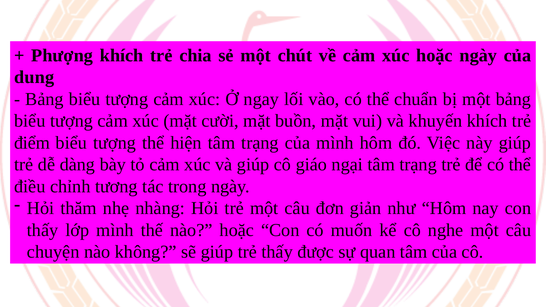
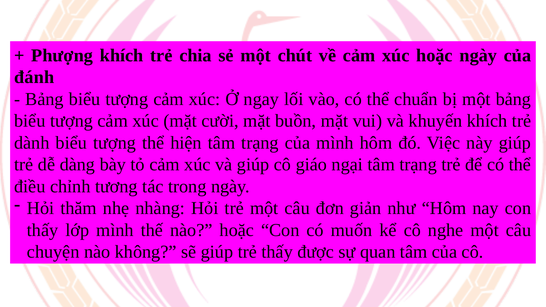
dung: dung -> đánh
điểm: điểm -> dành
